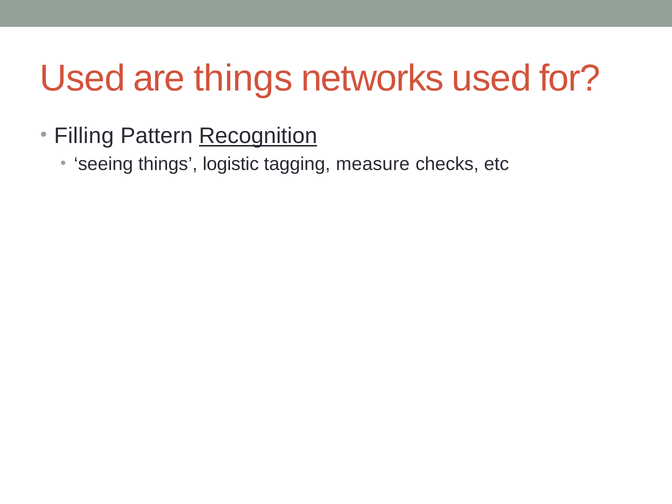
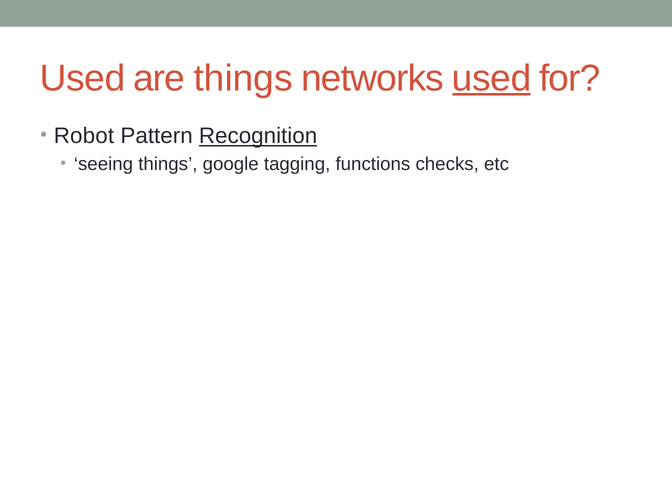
used at (492, 78) underline: none -> present
Filling: Filling -> Robot
logistic: logistic -> google
measure: measure -> functions
